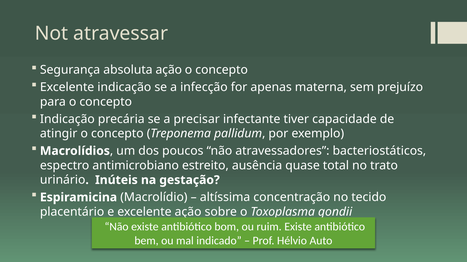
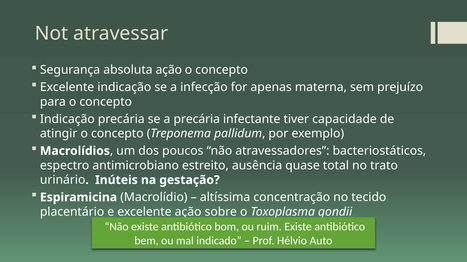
a precisar: precisar -> precária
